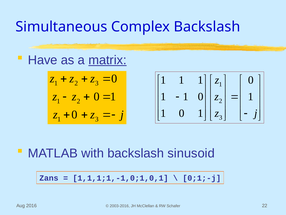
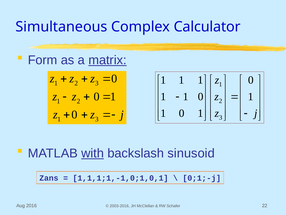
Complex Backslash: Backslash -> Calculator
Have: Have -> Form
with underline: none -> present
